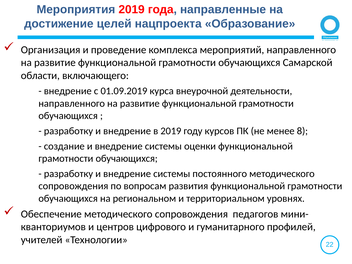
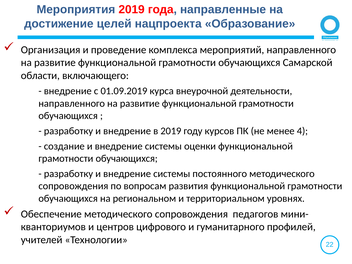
8: 8 -> 4
